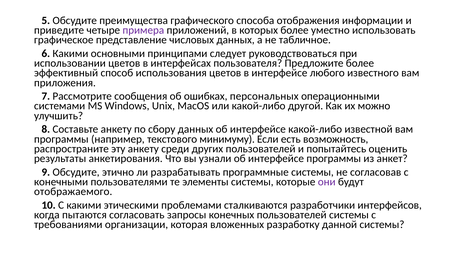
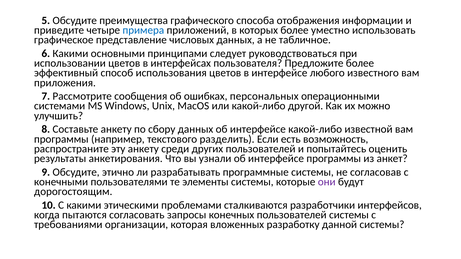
примера colour: purple -> blue
минимуму: минимуму -> разделить
отображаемого: отображаемого -> дорогостоящим
